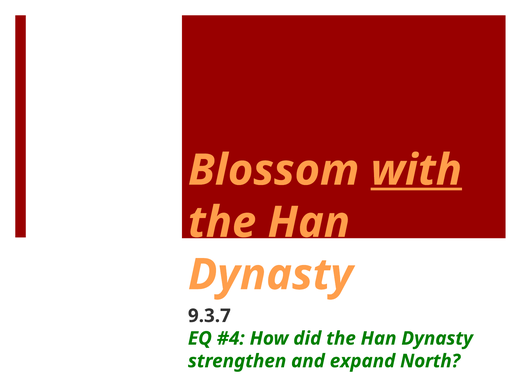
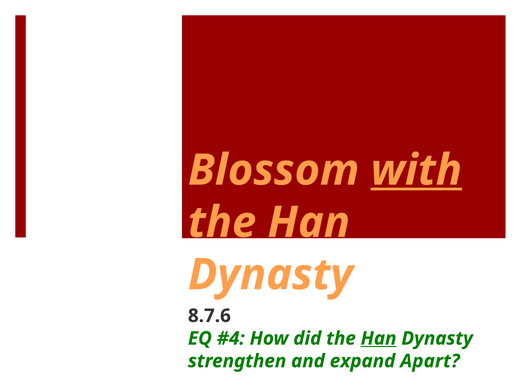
9.3.7: 9.3.7 -> 8.7.6
Han at (379, 338) underline: none -> present
North: North -> Apart
